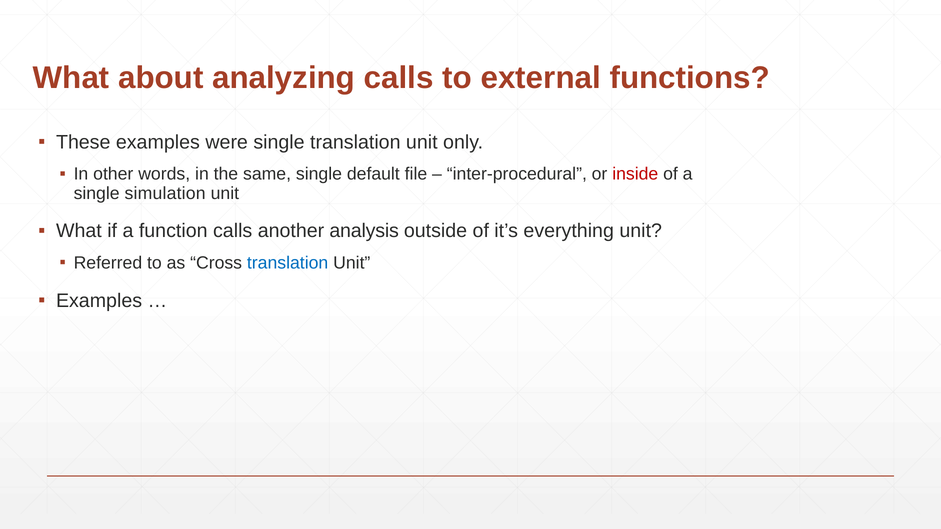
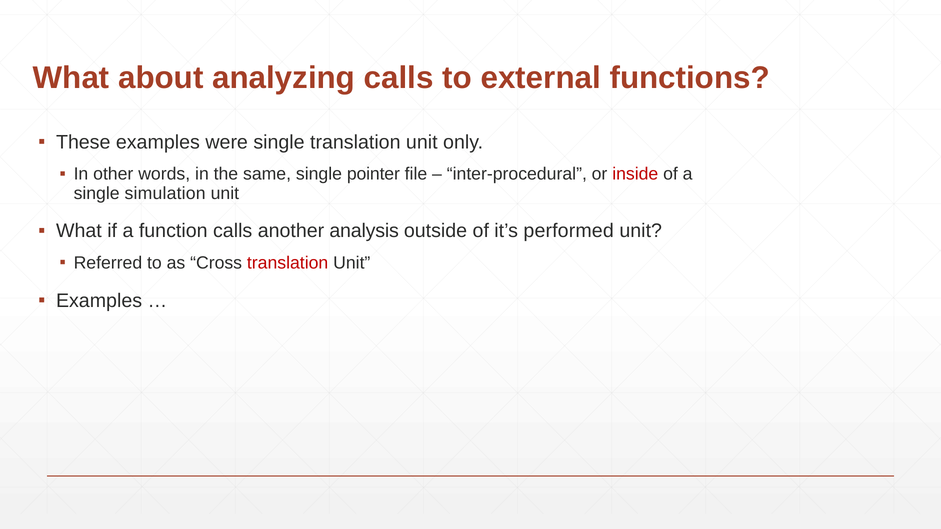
default: default -> pointer
everything: everything -> performed
translation at (288, 263) colour: blue -> red
